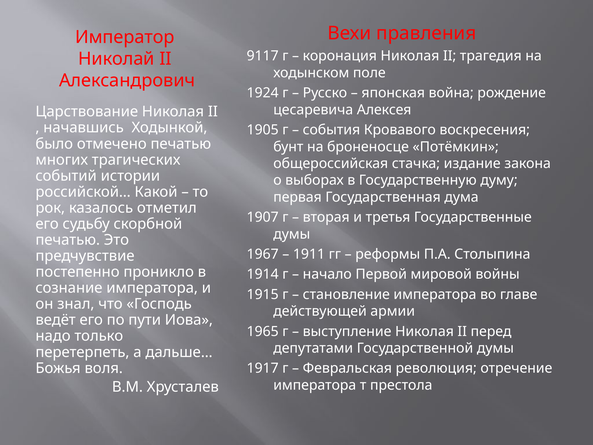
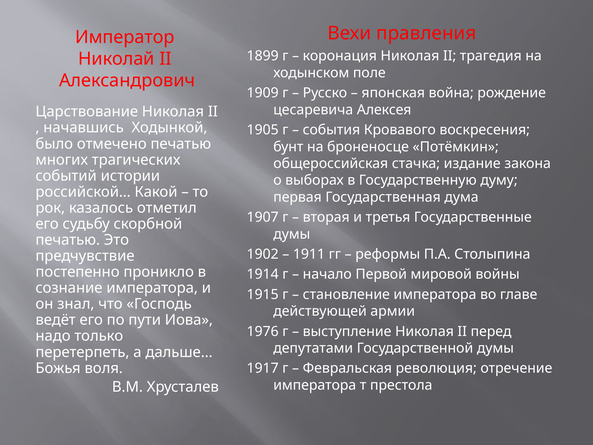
9117: 9117 -> 1899
1924: 1924 -> 1909
1967: 1967 -> 1902
1965: 1965 -> 1976
